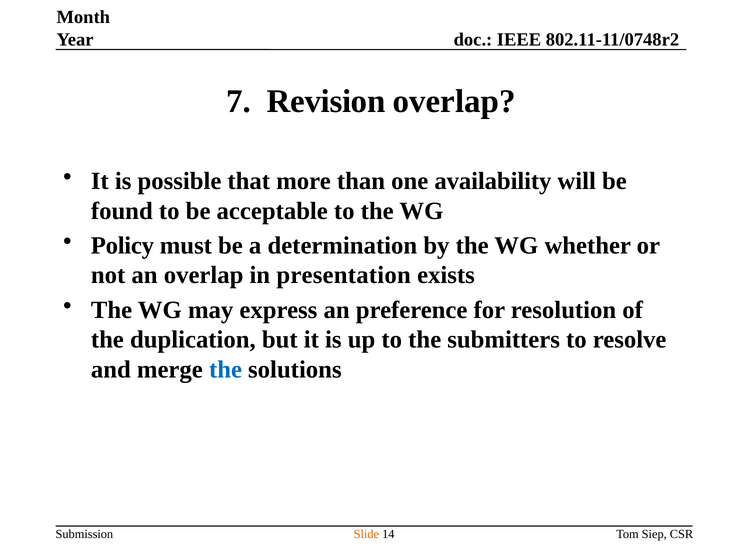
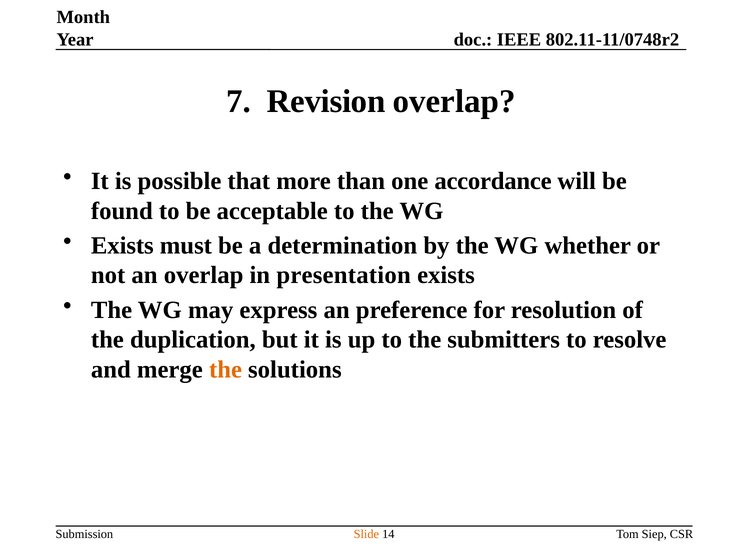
availability: availability -> accordance
Policy at (122, 245): Policy -> Exists
the at (225, 369) colour: blue -> orange
